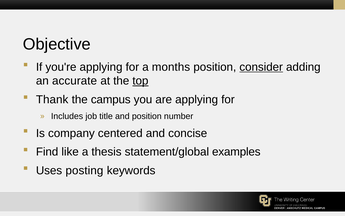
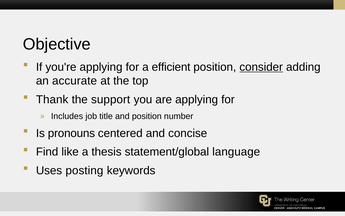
months: months -> efficient
top underline: present -> none
campus: campus -> support
company: company -> pronouns
examples: examples -> language
